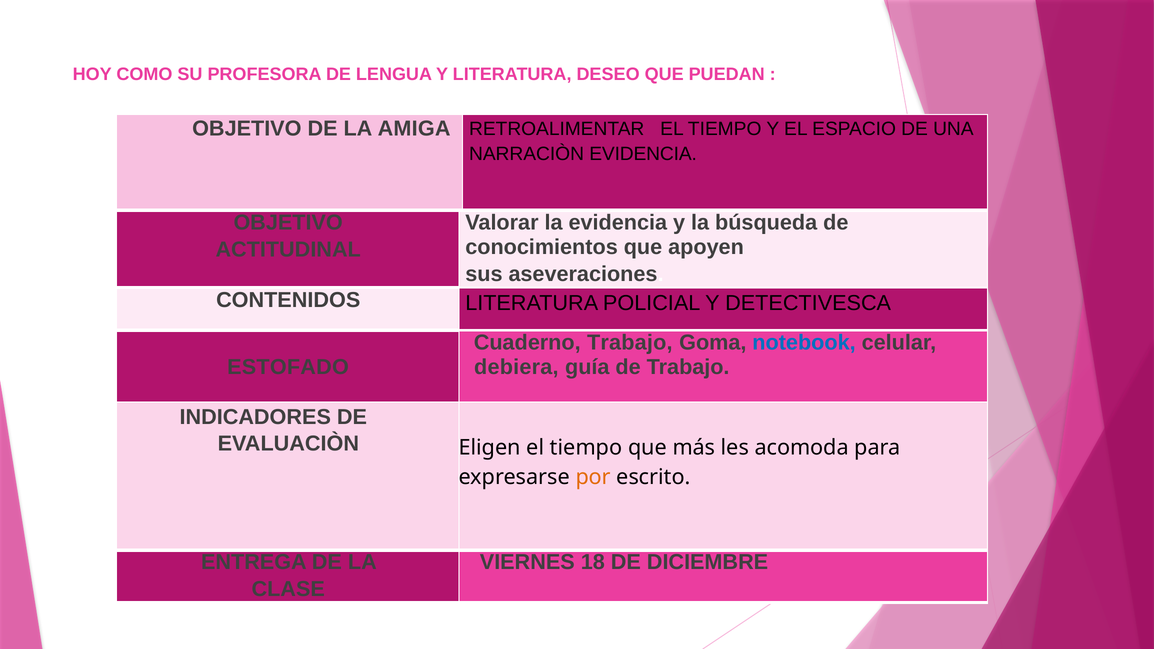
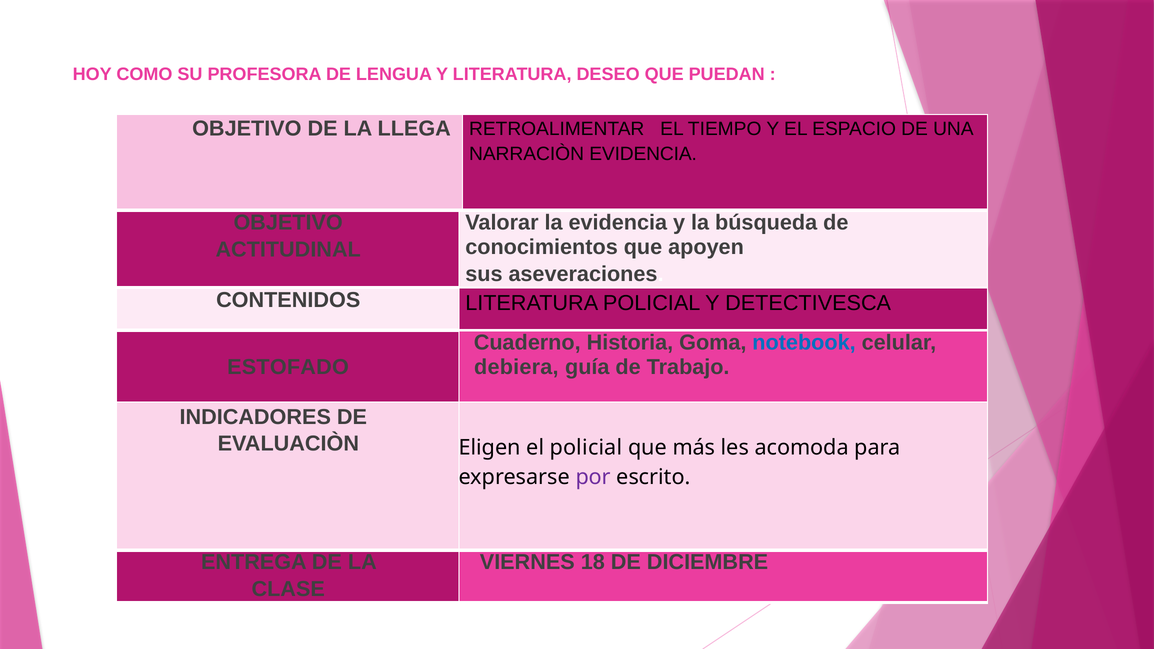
AMIGA: AMIGA -> LLEGA
Cuaderno Trabajo: Trabajo -> Historia
Eligen el tiempo: tiempo -> policial
por colour: orange -> purple
